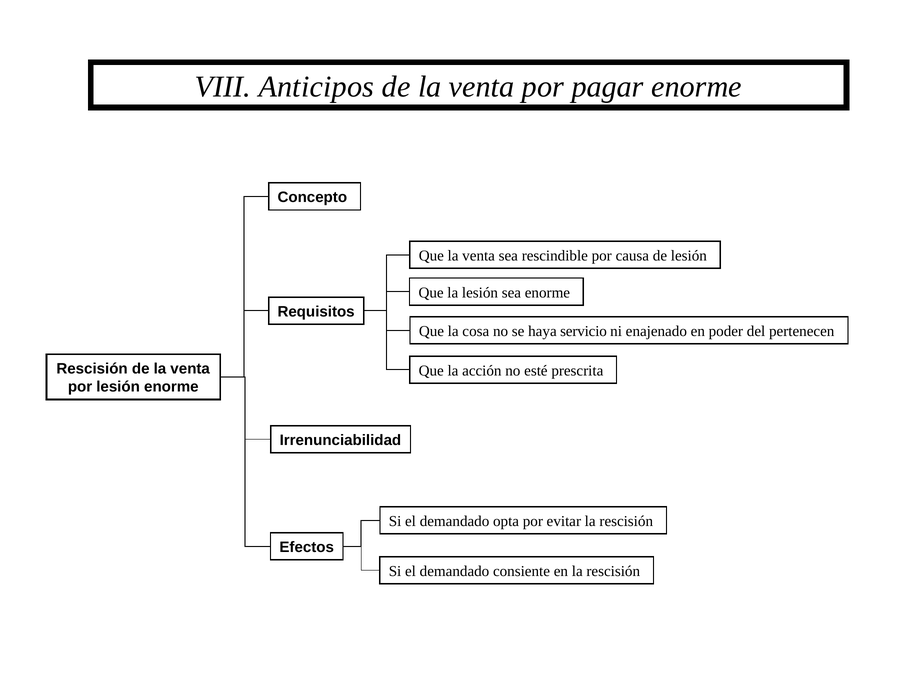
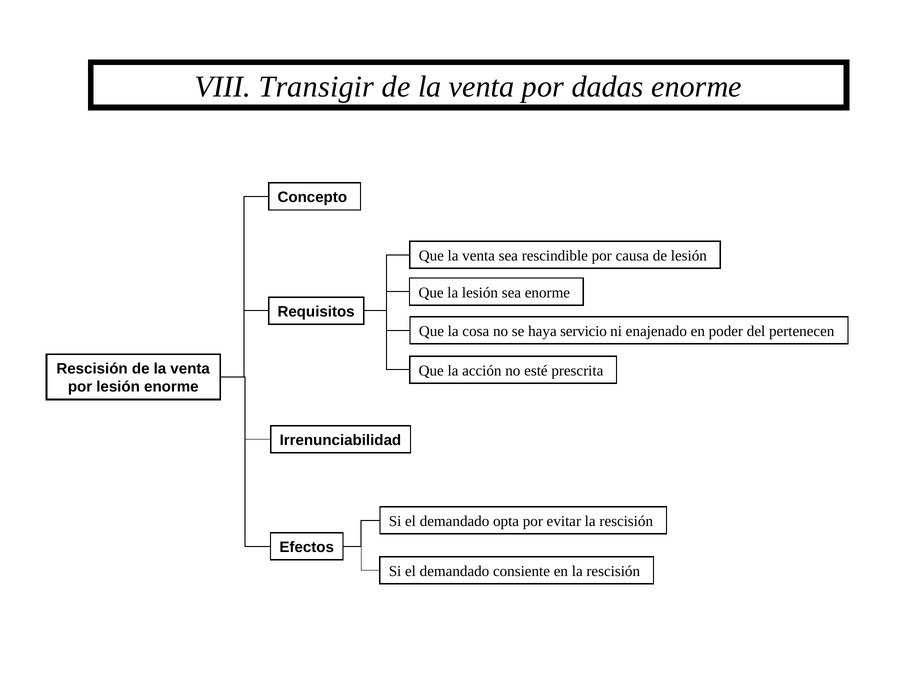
Anticipos: Anticipos -> Transigir
pagar: pagar -> dadas
